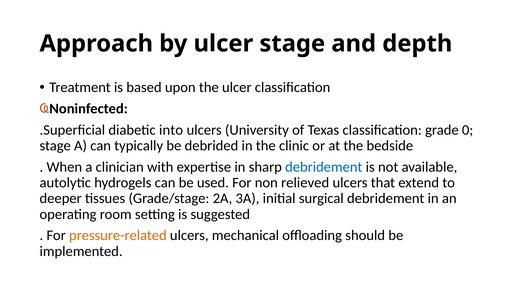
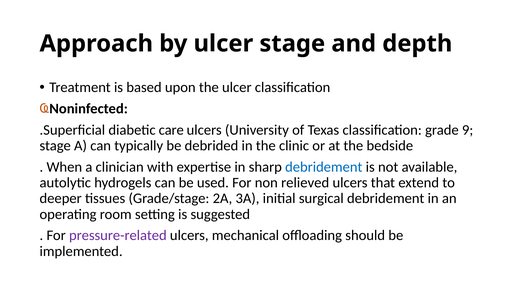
into: into -> care
0: 0 -> 9
pressure-related colour: orange -> purple
